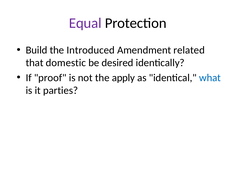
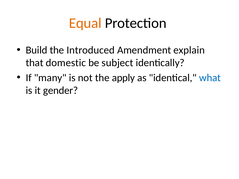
Equal colour: purple -> orange
related: related -> explain
desired: desired -> subject
proof: proof -> many
parties: parties -> gender
